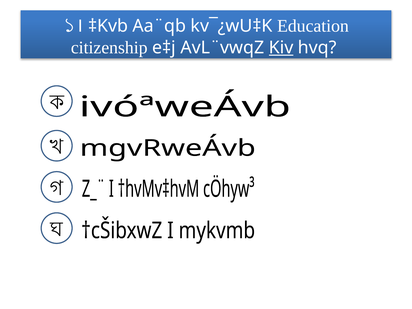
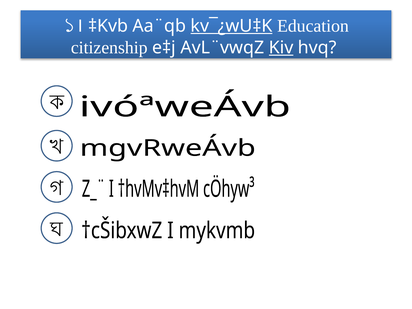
kv¯¿wU‡K underline: none -> present
